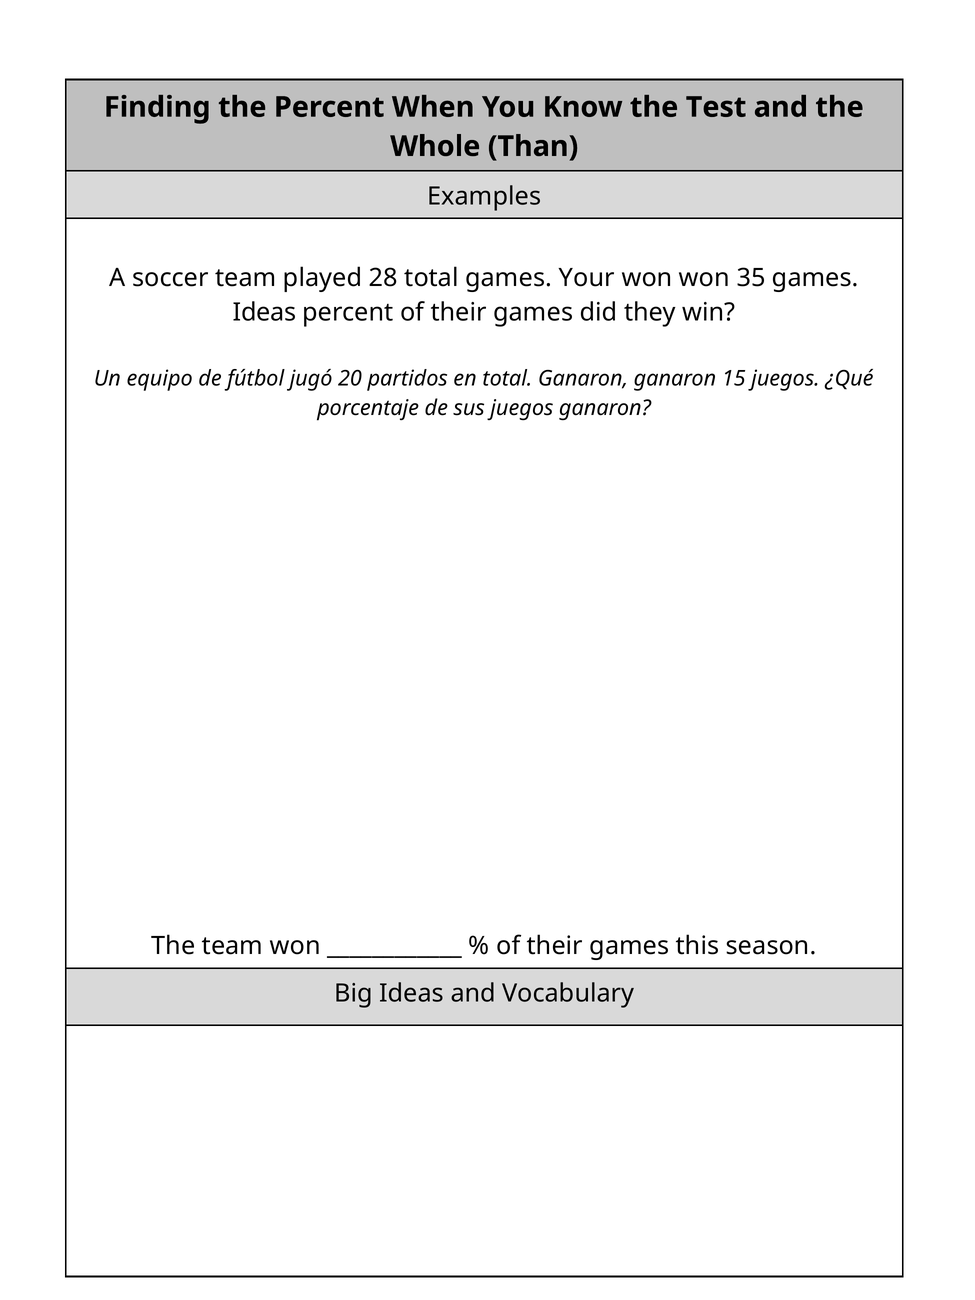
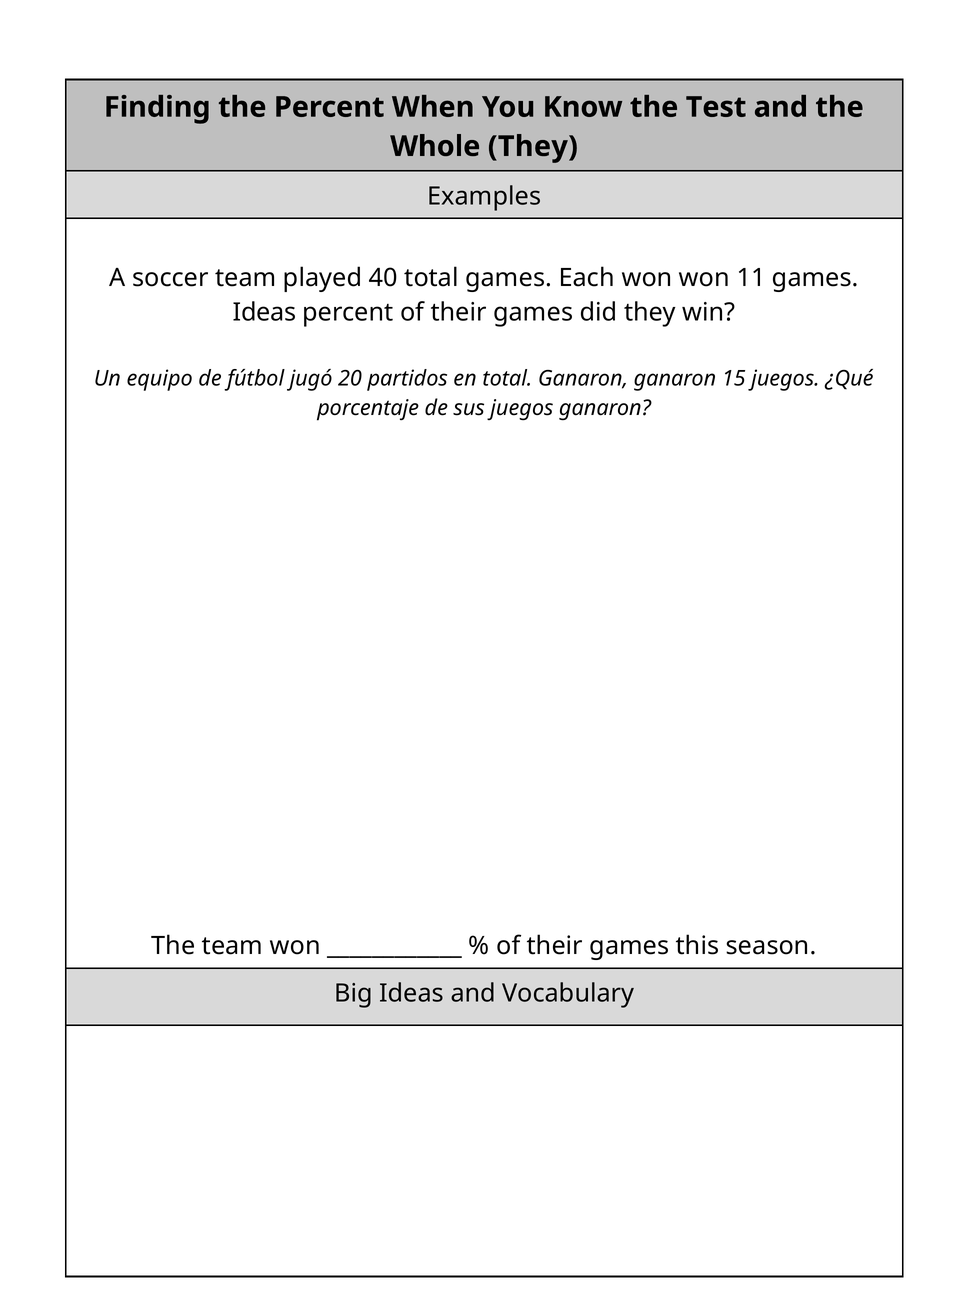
Whole Than: Than -> They
28: 28 -> 40
Your: Your -> Each
35: 35 -> 11
